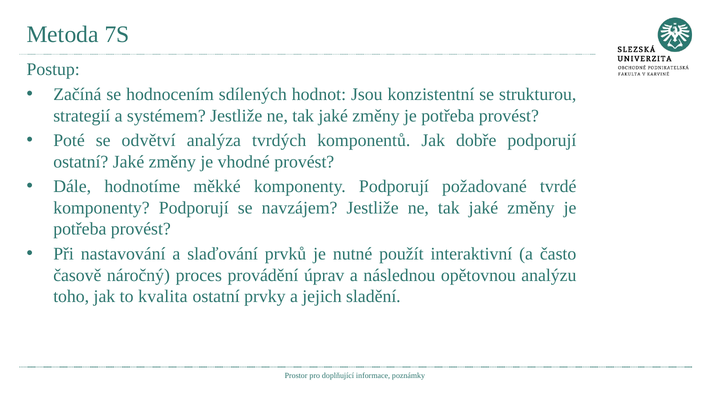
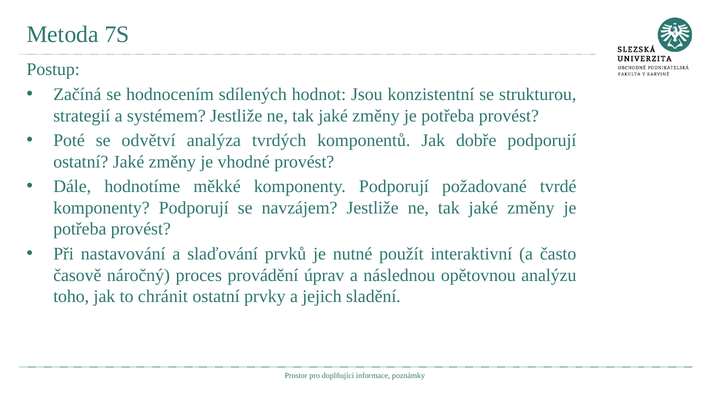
kvalita: kvalita -> chránit
